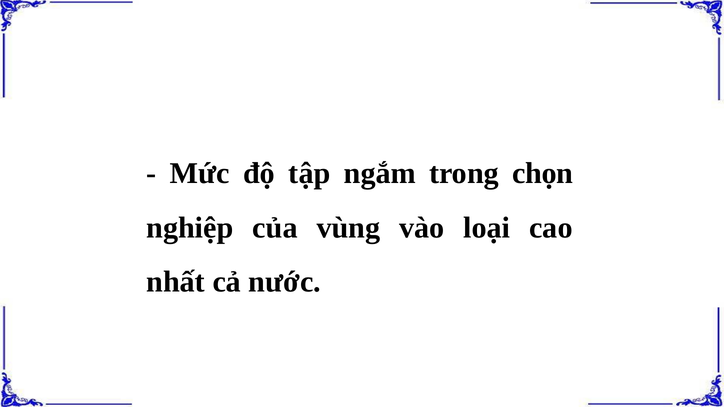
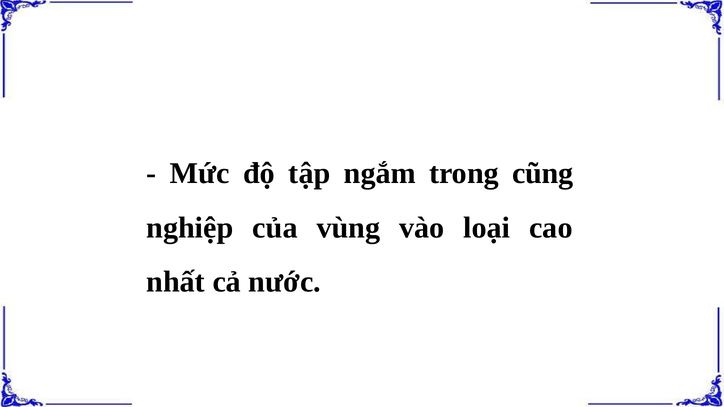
chọn: chọn -> cũng
